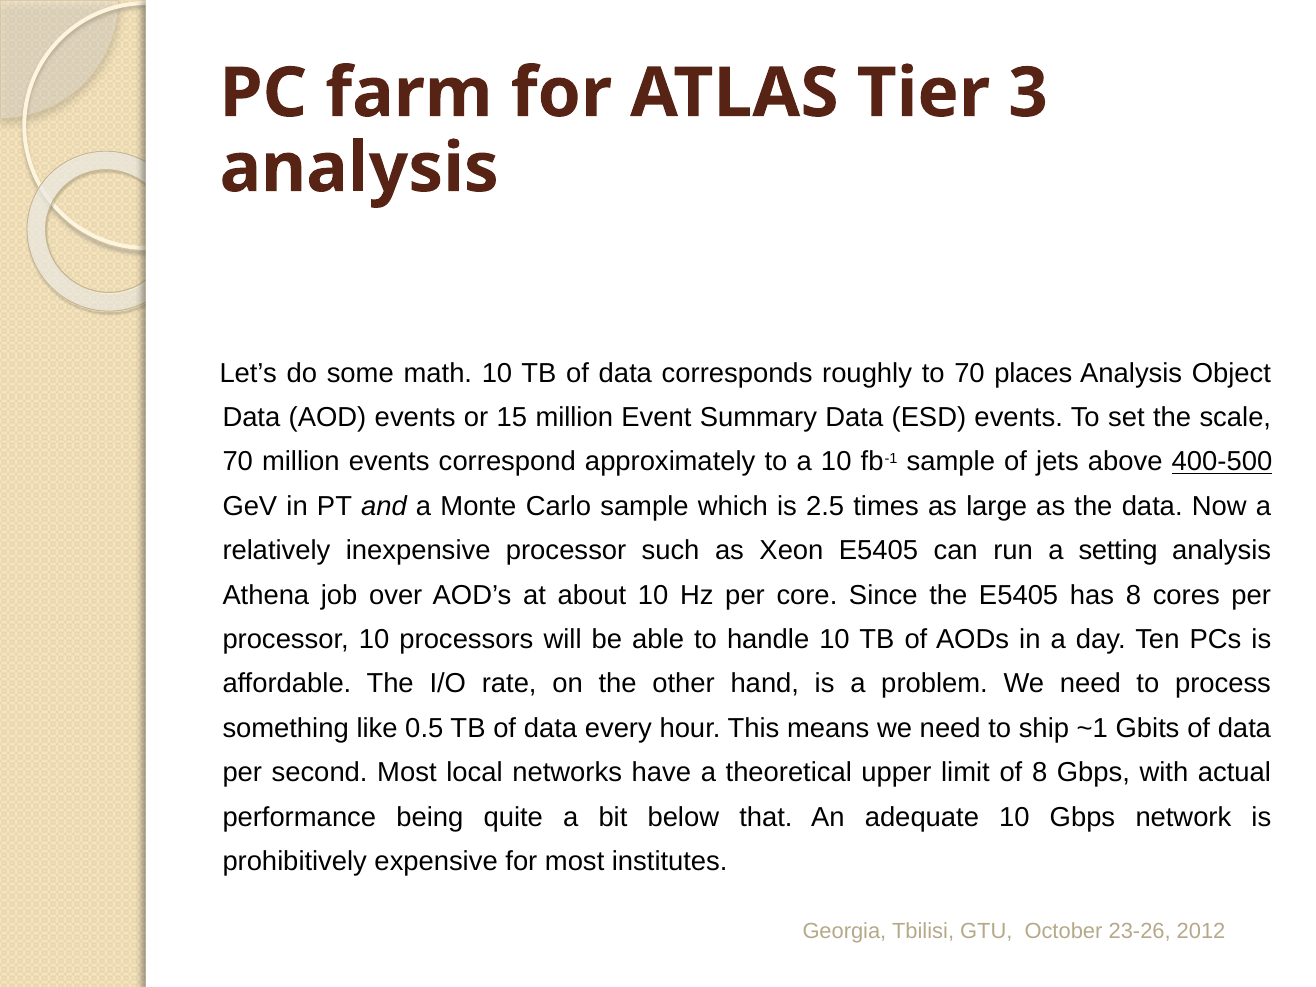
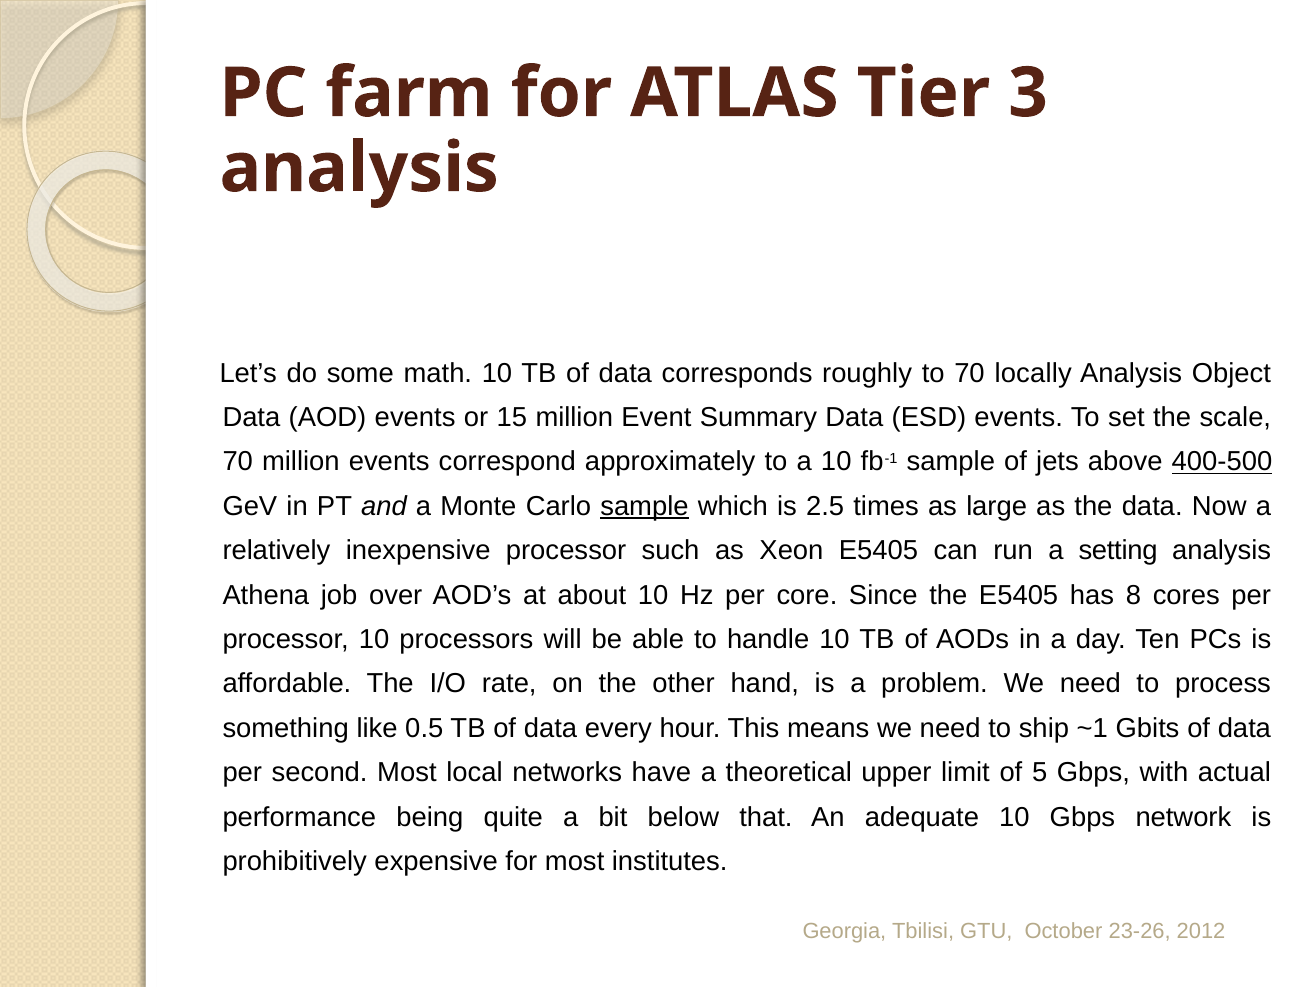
places: places -> locally
sample at (644, 506) underline: none -> present
of 8: 8 -> 5
